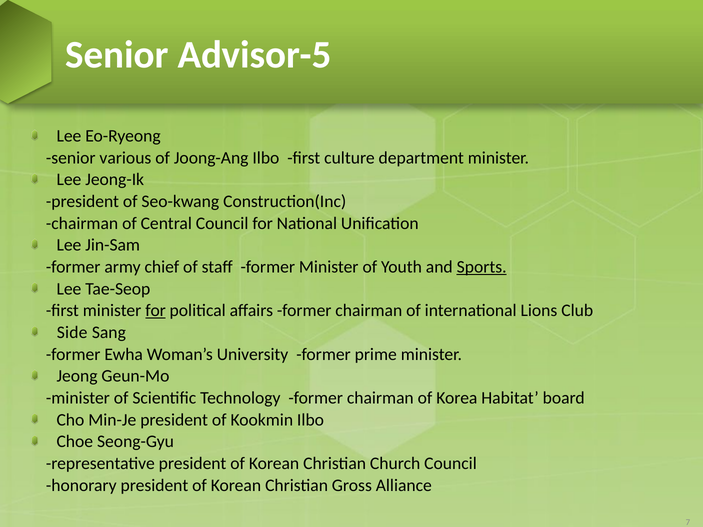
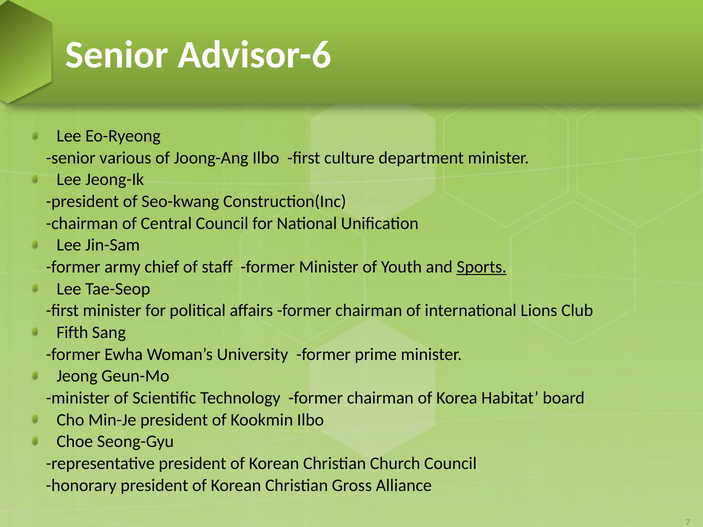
Advisor-5: Advisor-5 -> Advisor-6
for at (156, 311) underline: present -> none
Side: Side -> Fifth
